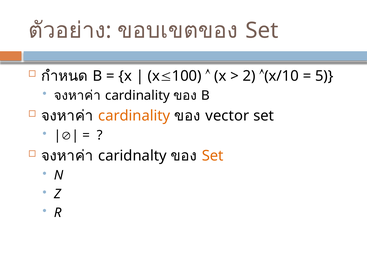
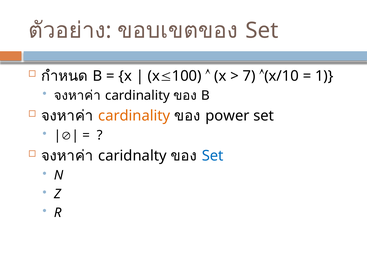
2: 2 -> 7
5: 5 -> 1
vector: vector -> power
Set at (213, 156) colour: orange -> blue
